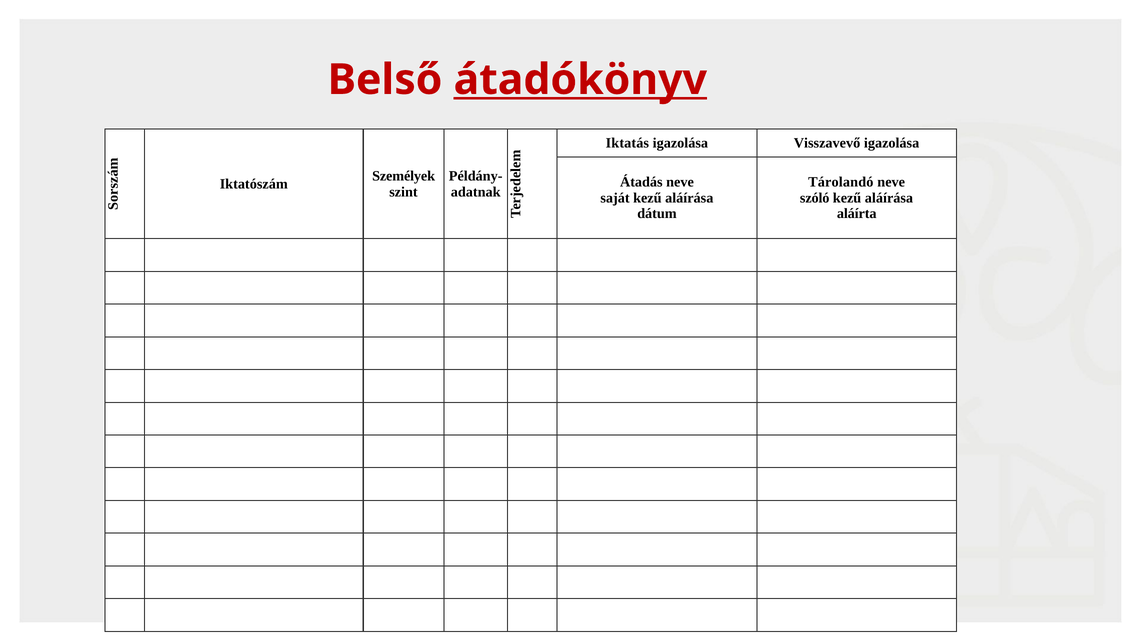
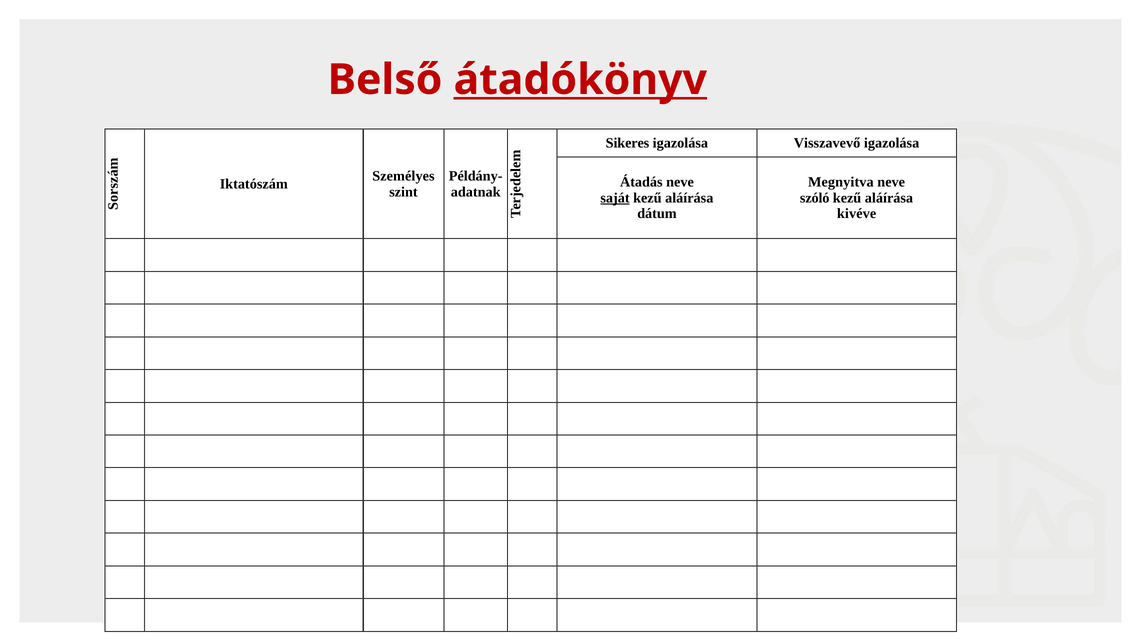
Iktatás: Iktatás -> Sikeres
Személyek: Személyek -> Személyes
Tárolandó: Tárolandó -> Megnyitva
saját underline: none -> present
aláírta: aláírta -> kivéve
